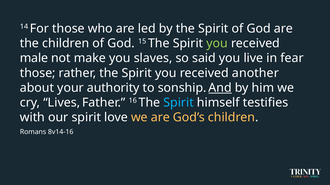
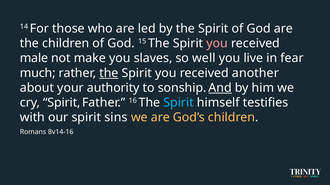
you at (217, 44) colour: light green -> pink
said: said -> well
those at (38, 73): those -> much
the at (109, 73) underline: none -> present
cry Lives: Lives -> Spirit
love: love -> sins
